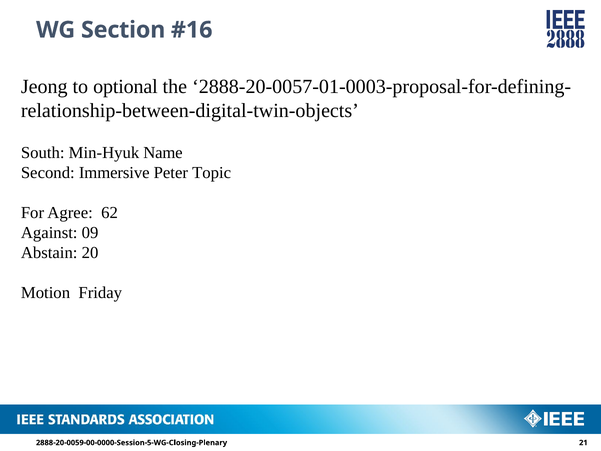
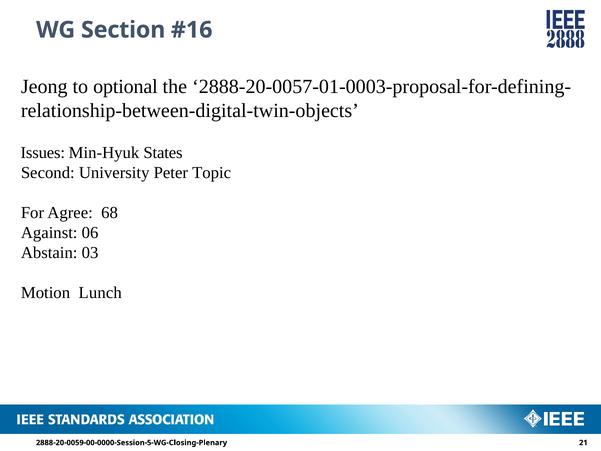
South: South -> Issues
Name: Name -> States
Immersive: Immersive -> University
62: 62 -> 68
09: 09 -> 06
20: 20 -> 03
Friday: Friday -> Lunch
